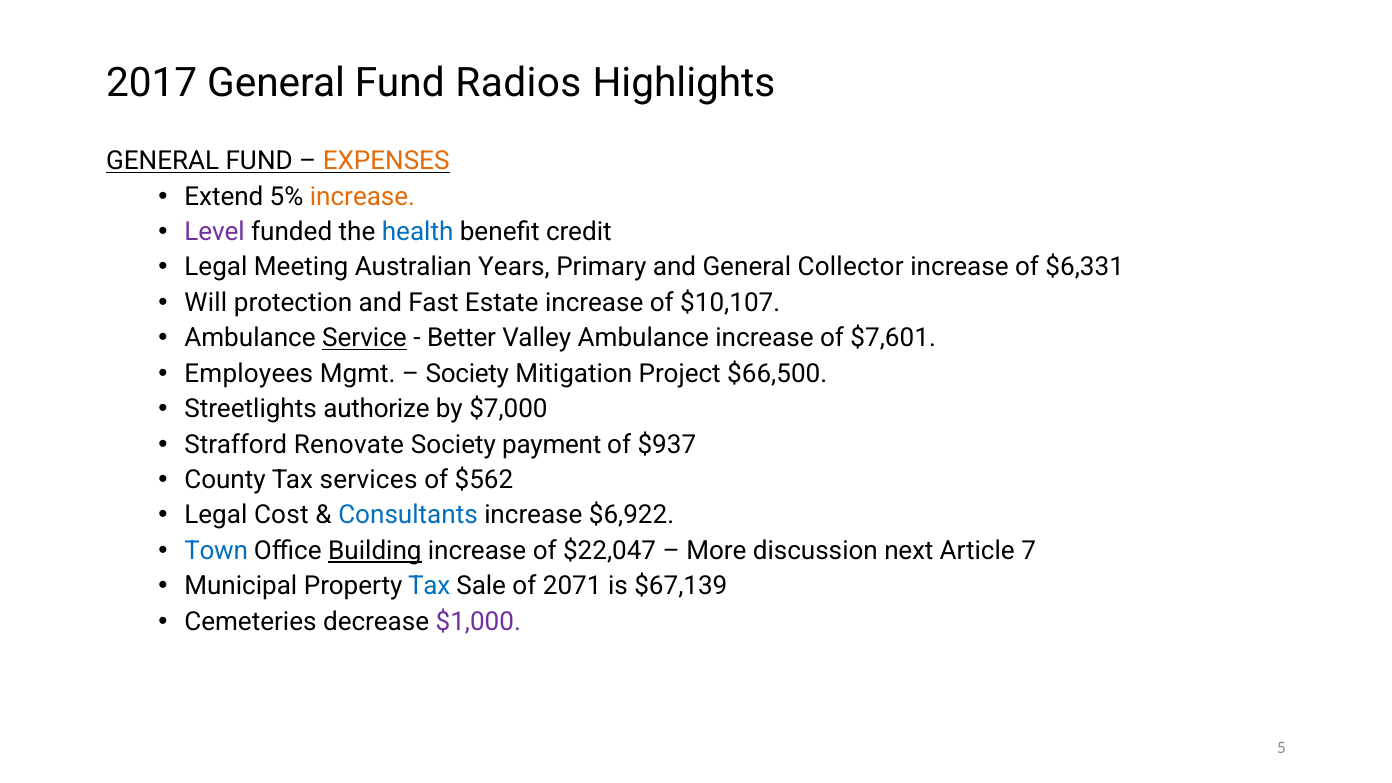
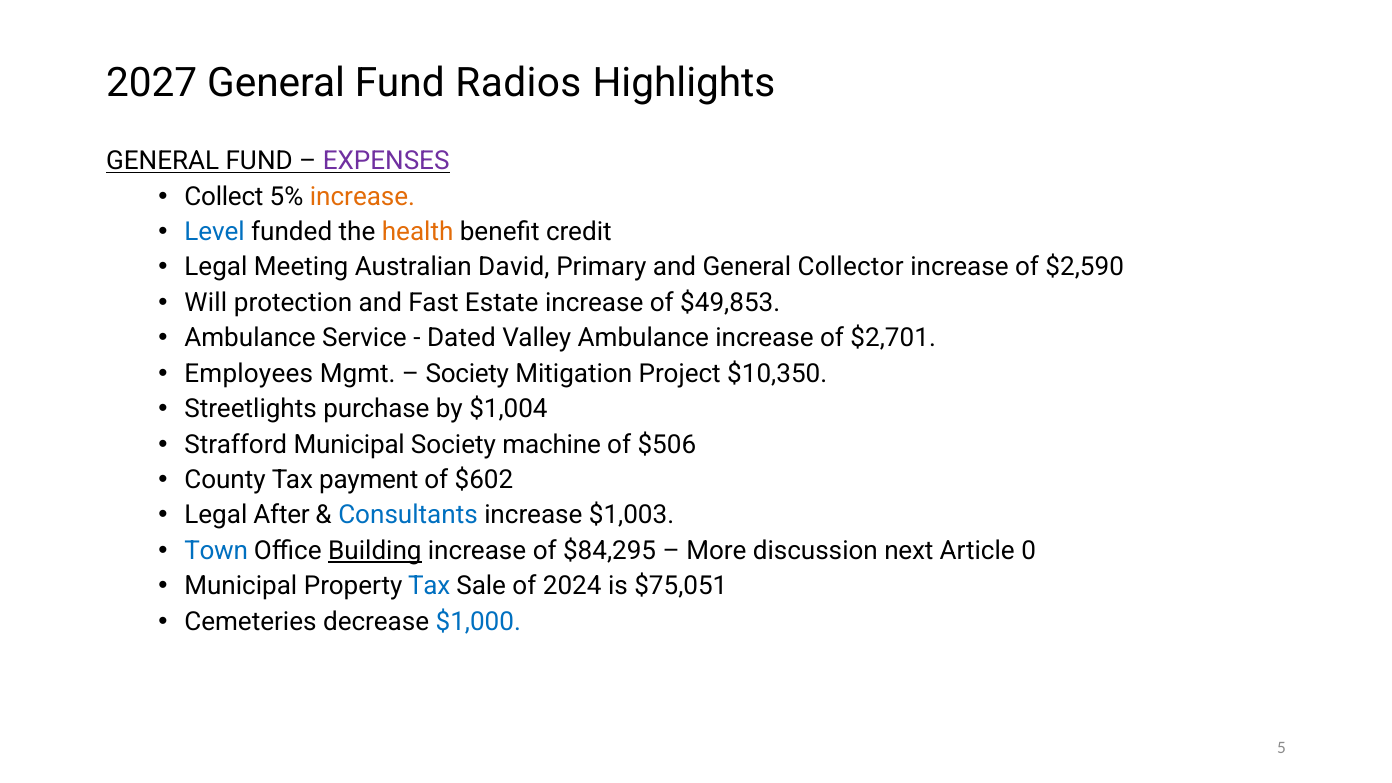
2017: 2017 -> 2027
EXPENSES colour: orange -> purple
Extend: Extend -> Collect
Level colour: purple -> blue
health colour: blue -> orange
Years: Years -> David
$6,331: $6,331 -> $2,590
$10,107: $10,107 -> $49,853
Service underline: present -> none
Better: Better -> Dated
$7,601: $7,601 -> $2,701
$66,500: $66,500 -> $10,350
authorize: authorize -> purchase
$7,000: $7,000 -> $1,004
Strafford Renovate: Renovate -> Municipal
payment: payment -> machine
$937: $937 -> $506
services: services -> payment
$562: $562 -> $602
Cost: Cost -> After
$6,922: $6,922 -> $1,003
$22,047: $22,047 -> $84,295
7: 7 -> 0
2071: 2071 -> 2024
$67,139: $67,139 -> $75,051
$1,000 colour: purple -> blue
